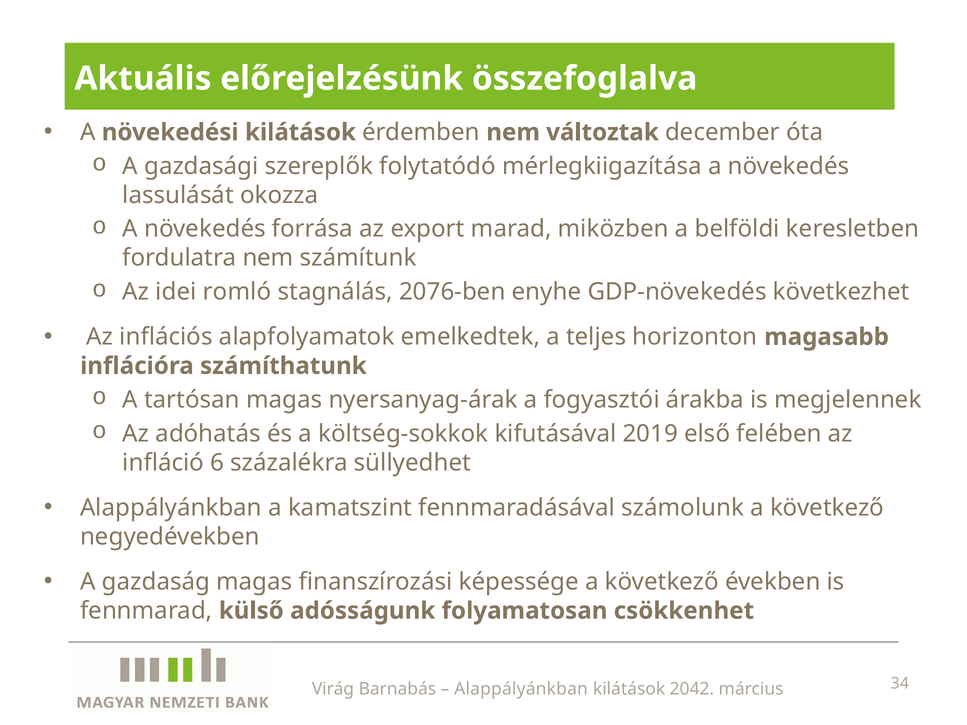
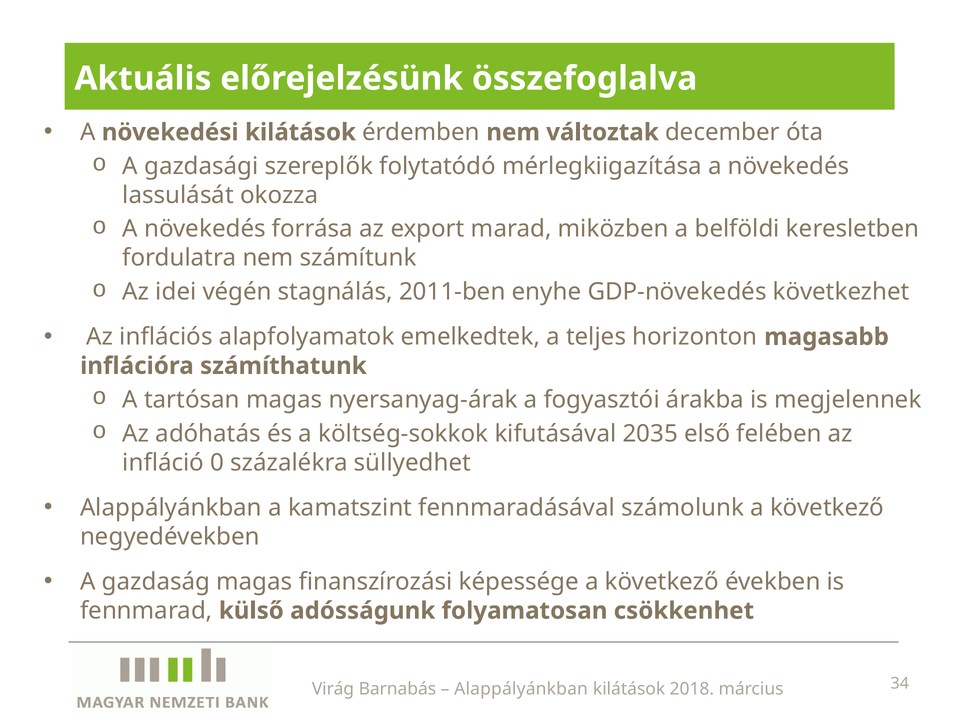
romló: romló -> végén
2076-ben: 2076-ben -> 2011-ben
2019: 2019 -> 2035
6: 6 -> 0
2042: 2042 -> 2018
